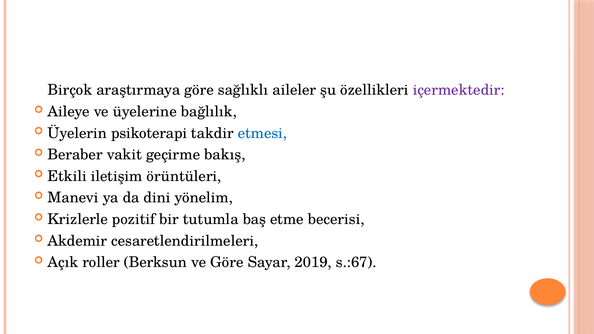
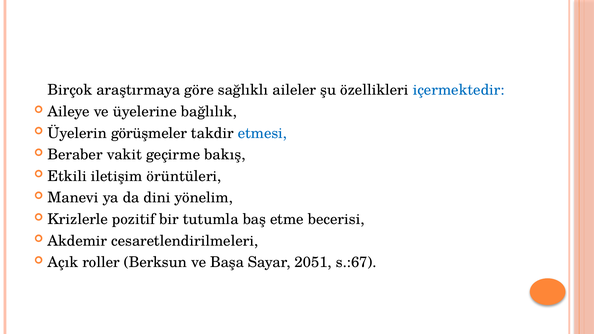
içermektedir colour: purple -> blue
psikoterapi: psikoterapi -> görüşmeler
ve Göre: Göre -> Başa
2019: 2019 -> 2051
